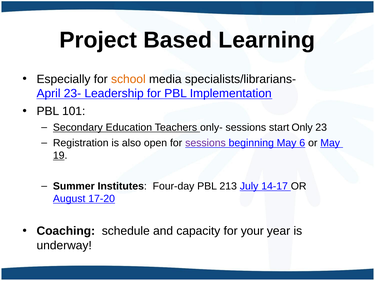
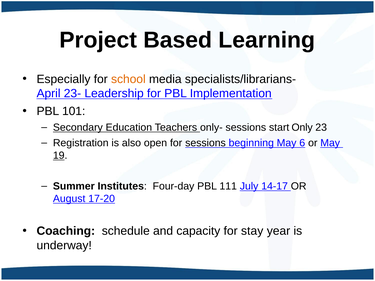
sessions at (206, 143) colour: purple -> black
213: 213 -> 111
your: your -> stay
